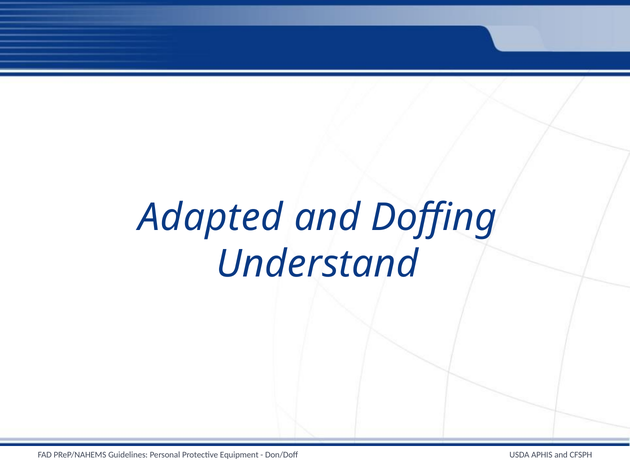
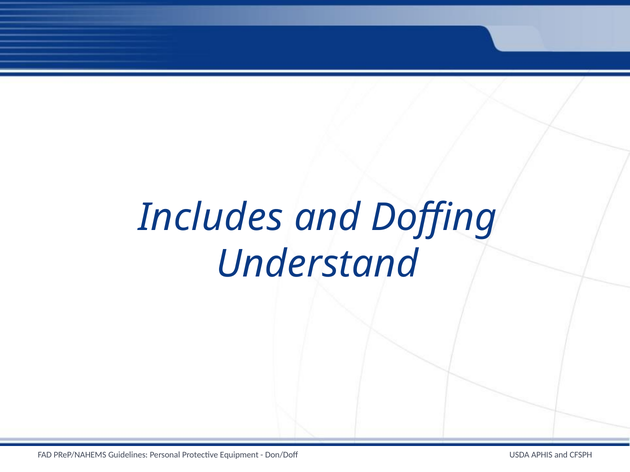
Adapted: Adapted -> Includes
